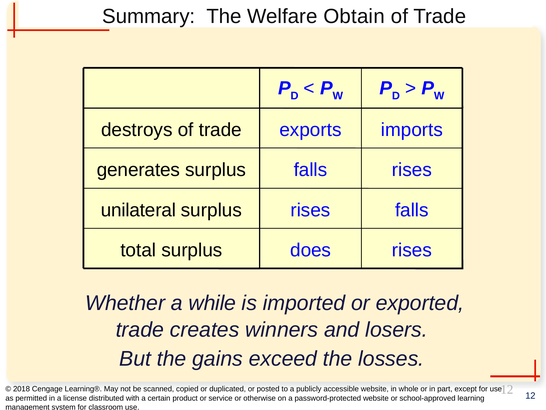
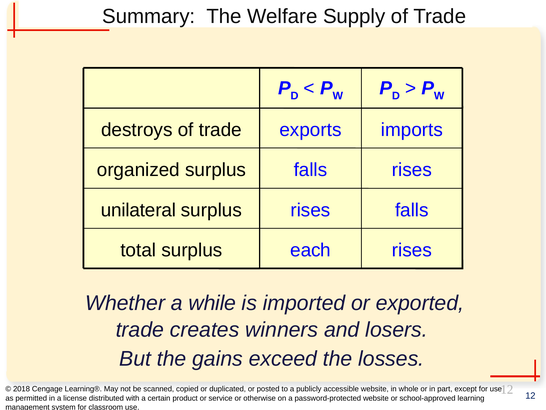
Obtain: Obtain -> Supply
generates: generates -> organized
does: does -> each
